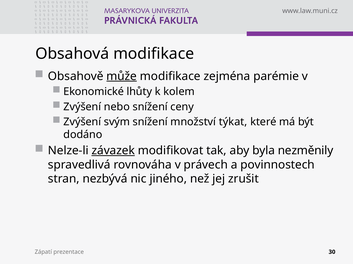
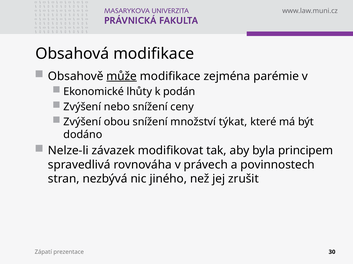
kolem: kolem -> podán
svým: svým -> obou
závazek underline: present -> none
nezměnily: nezměnily -> principem
